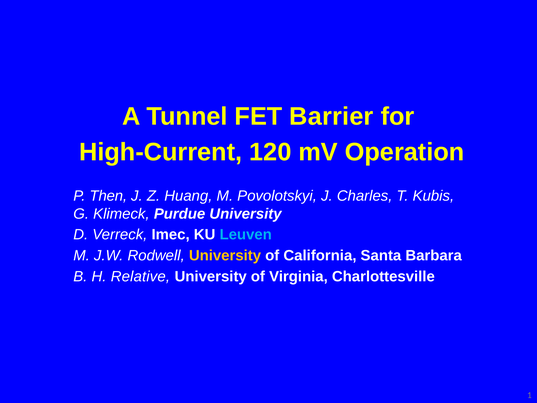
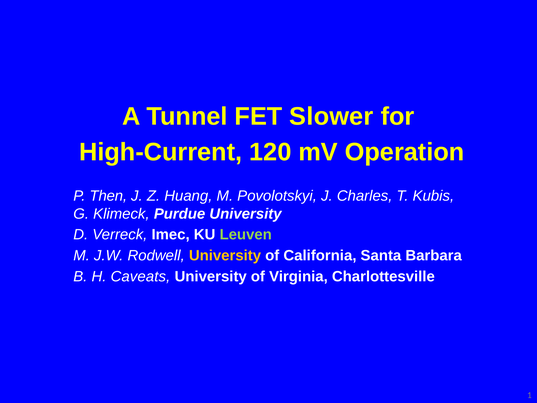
Barrier: Barrier -> Slower
Leuven colour: light blue -> light green
Relative: Relative -> Caveats
